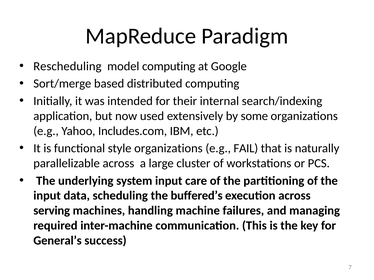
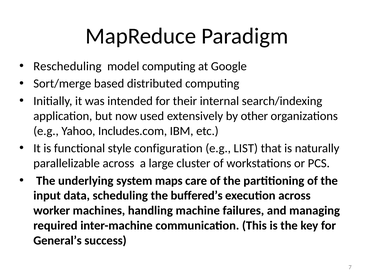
some: some -> other
style organizations: organizations -> configuration
FAIL: FAIL -> LIST
system input: input -> maps
serving: serving -> worker
